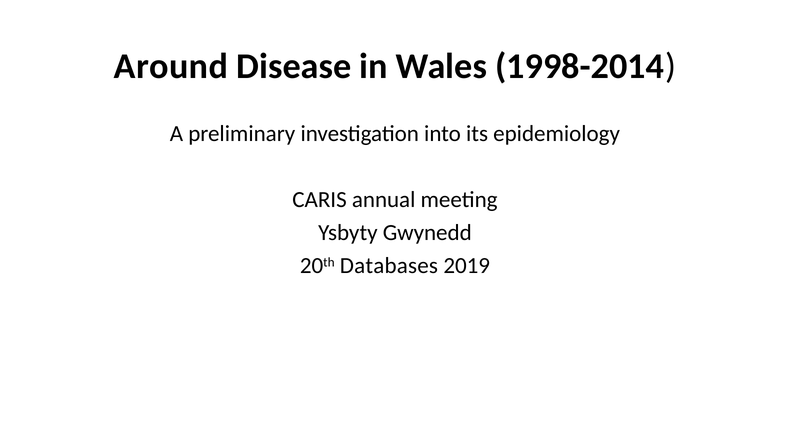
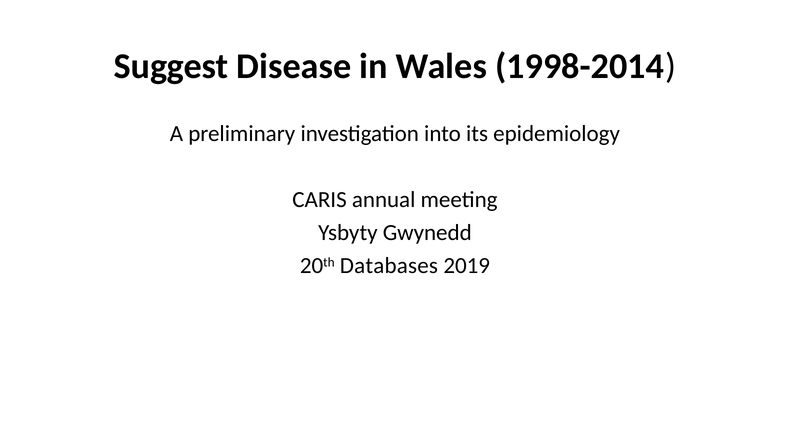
Around: Around -> Suggest
